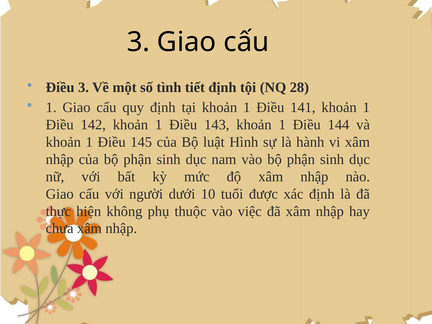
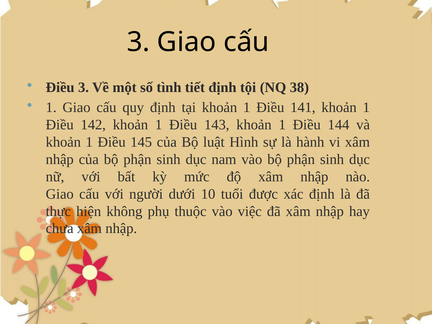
28: 28 -> 38
